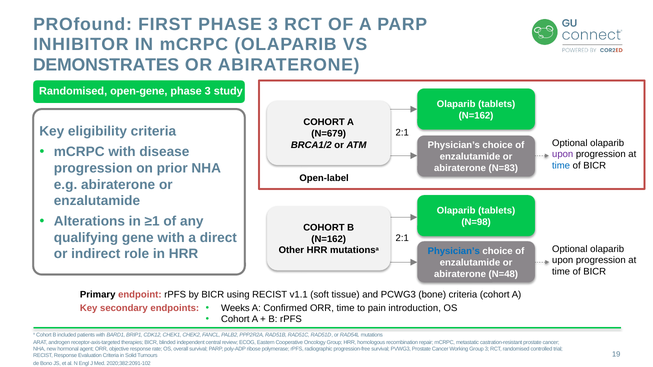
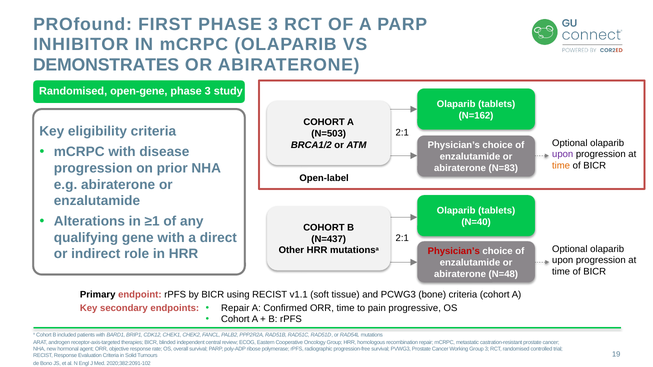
N=679: N=679 -> N=503
time at (561, 166) colour: blue -> orange
N=98: N=98 -> N=40
N=162 at (329, 239): N=162 -> N=437
Physician’s at (454, 251) colour: blue -> red
Weeks at (235, 308): Weeks -> Repair
introduction: introduction -> progressive
